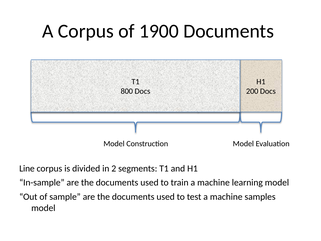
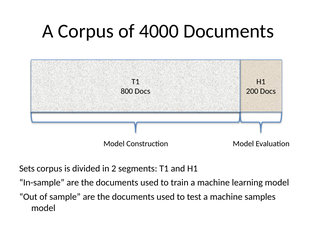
1900: 1900 -> 4000
Line: Line -> Sets
